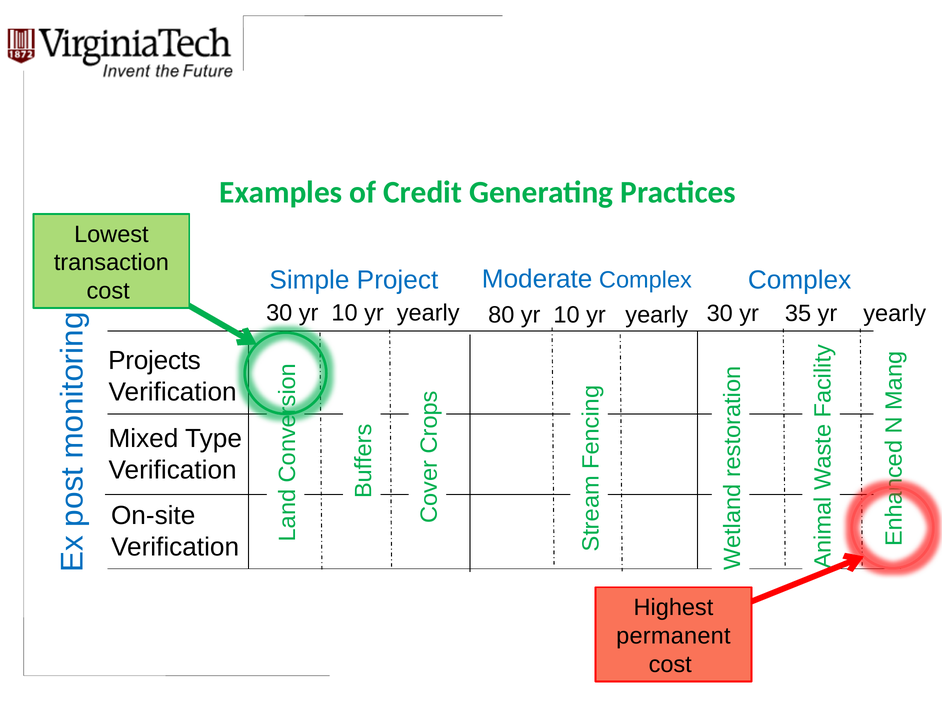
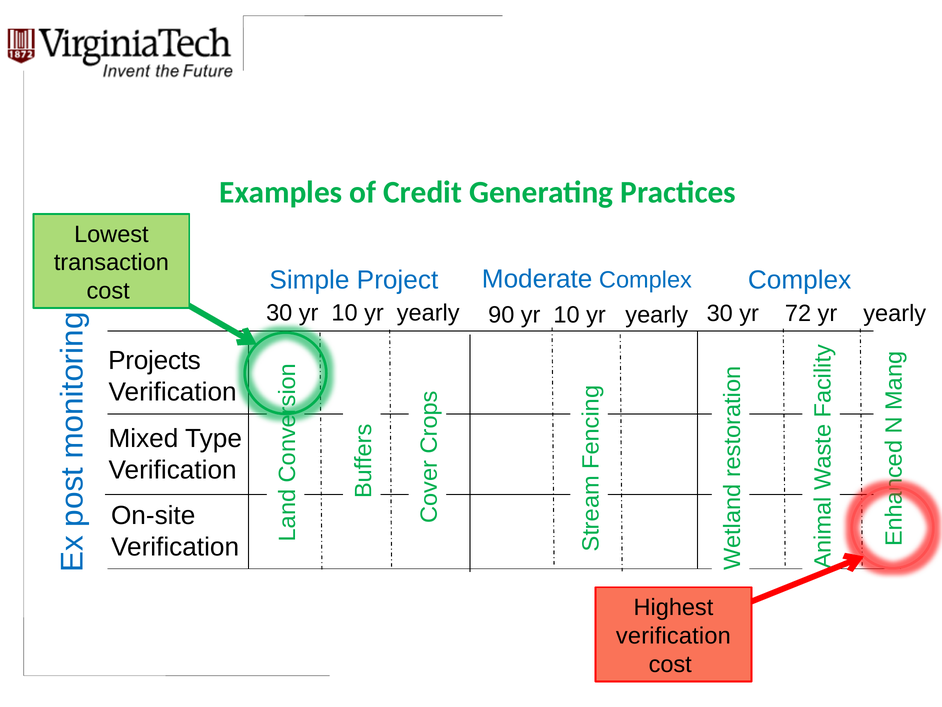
80: 80 -> 90
35: 35 -> 72
permanent at (673, 635): permanent -> verification
